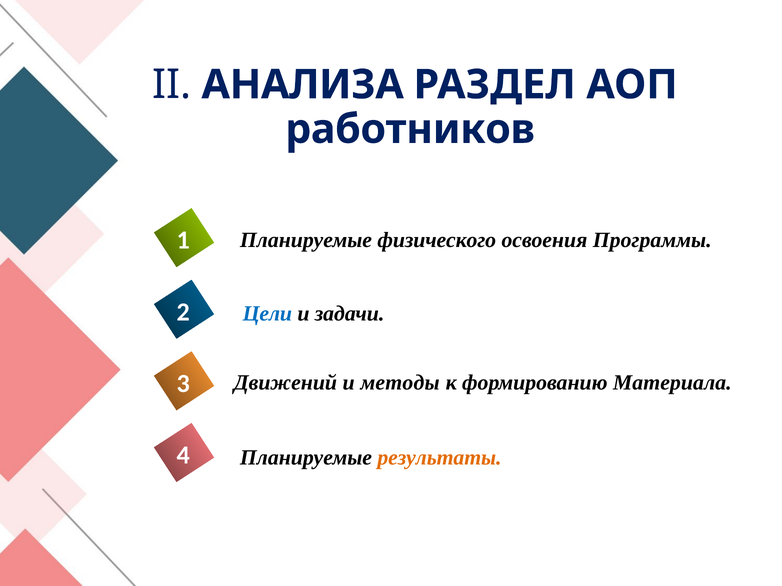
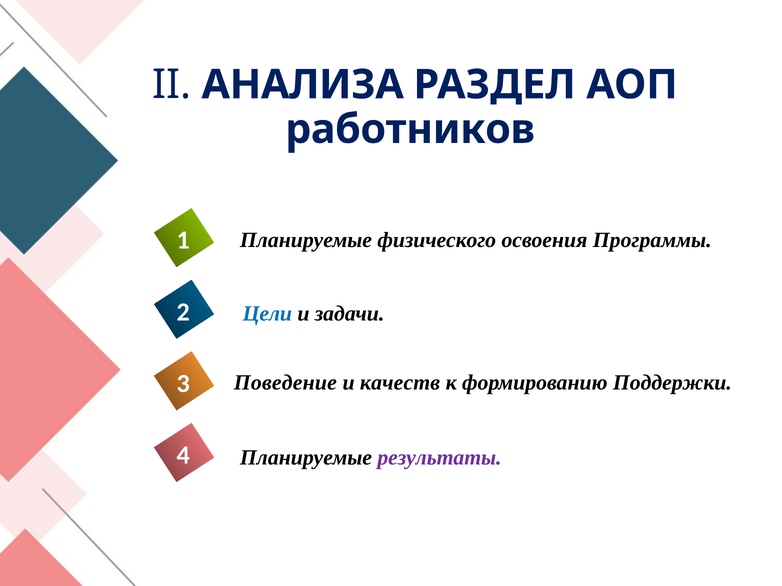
Движений: Движений -> Поведение
методы: методы -> качеств
Материала: Материала -> Поддержки
результаты colour: orange -> purple
